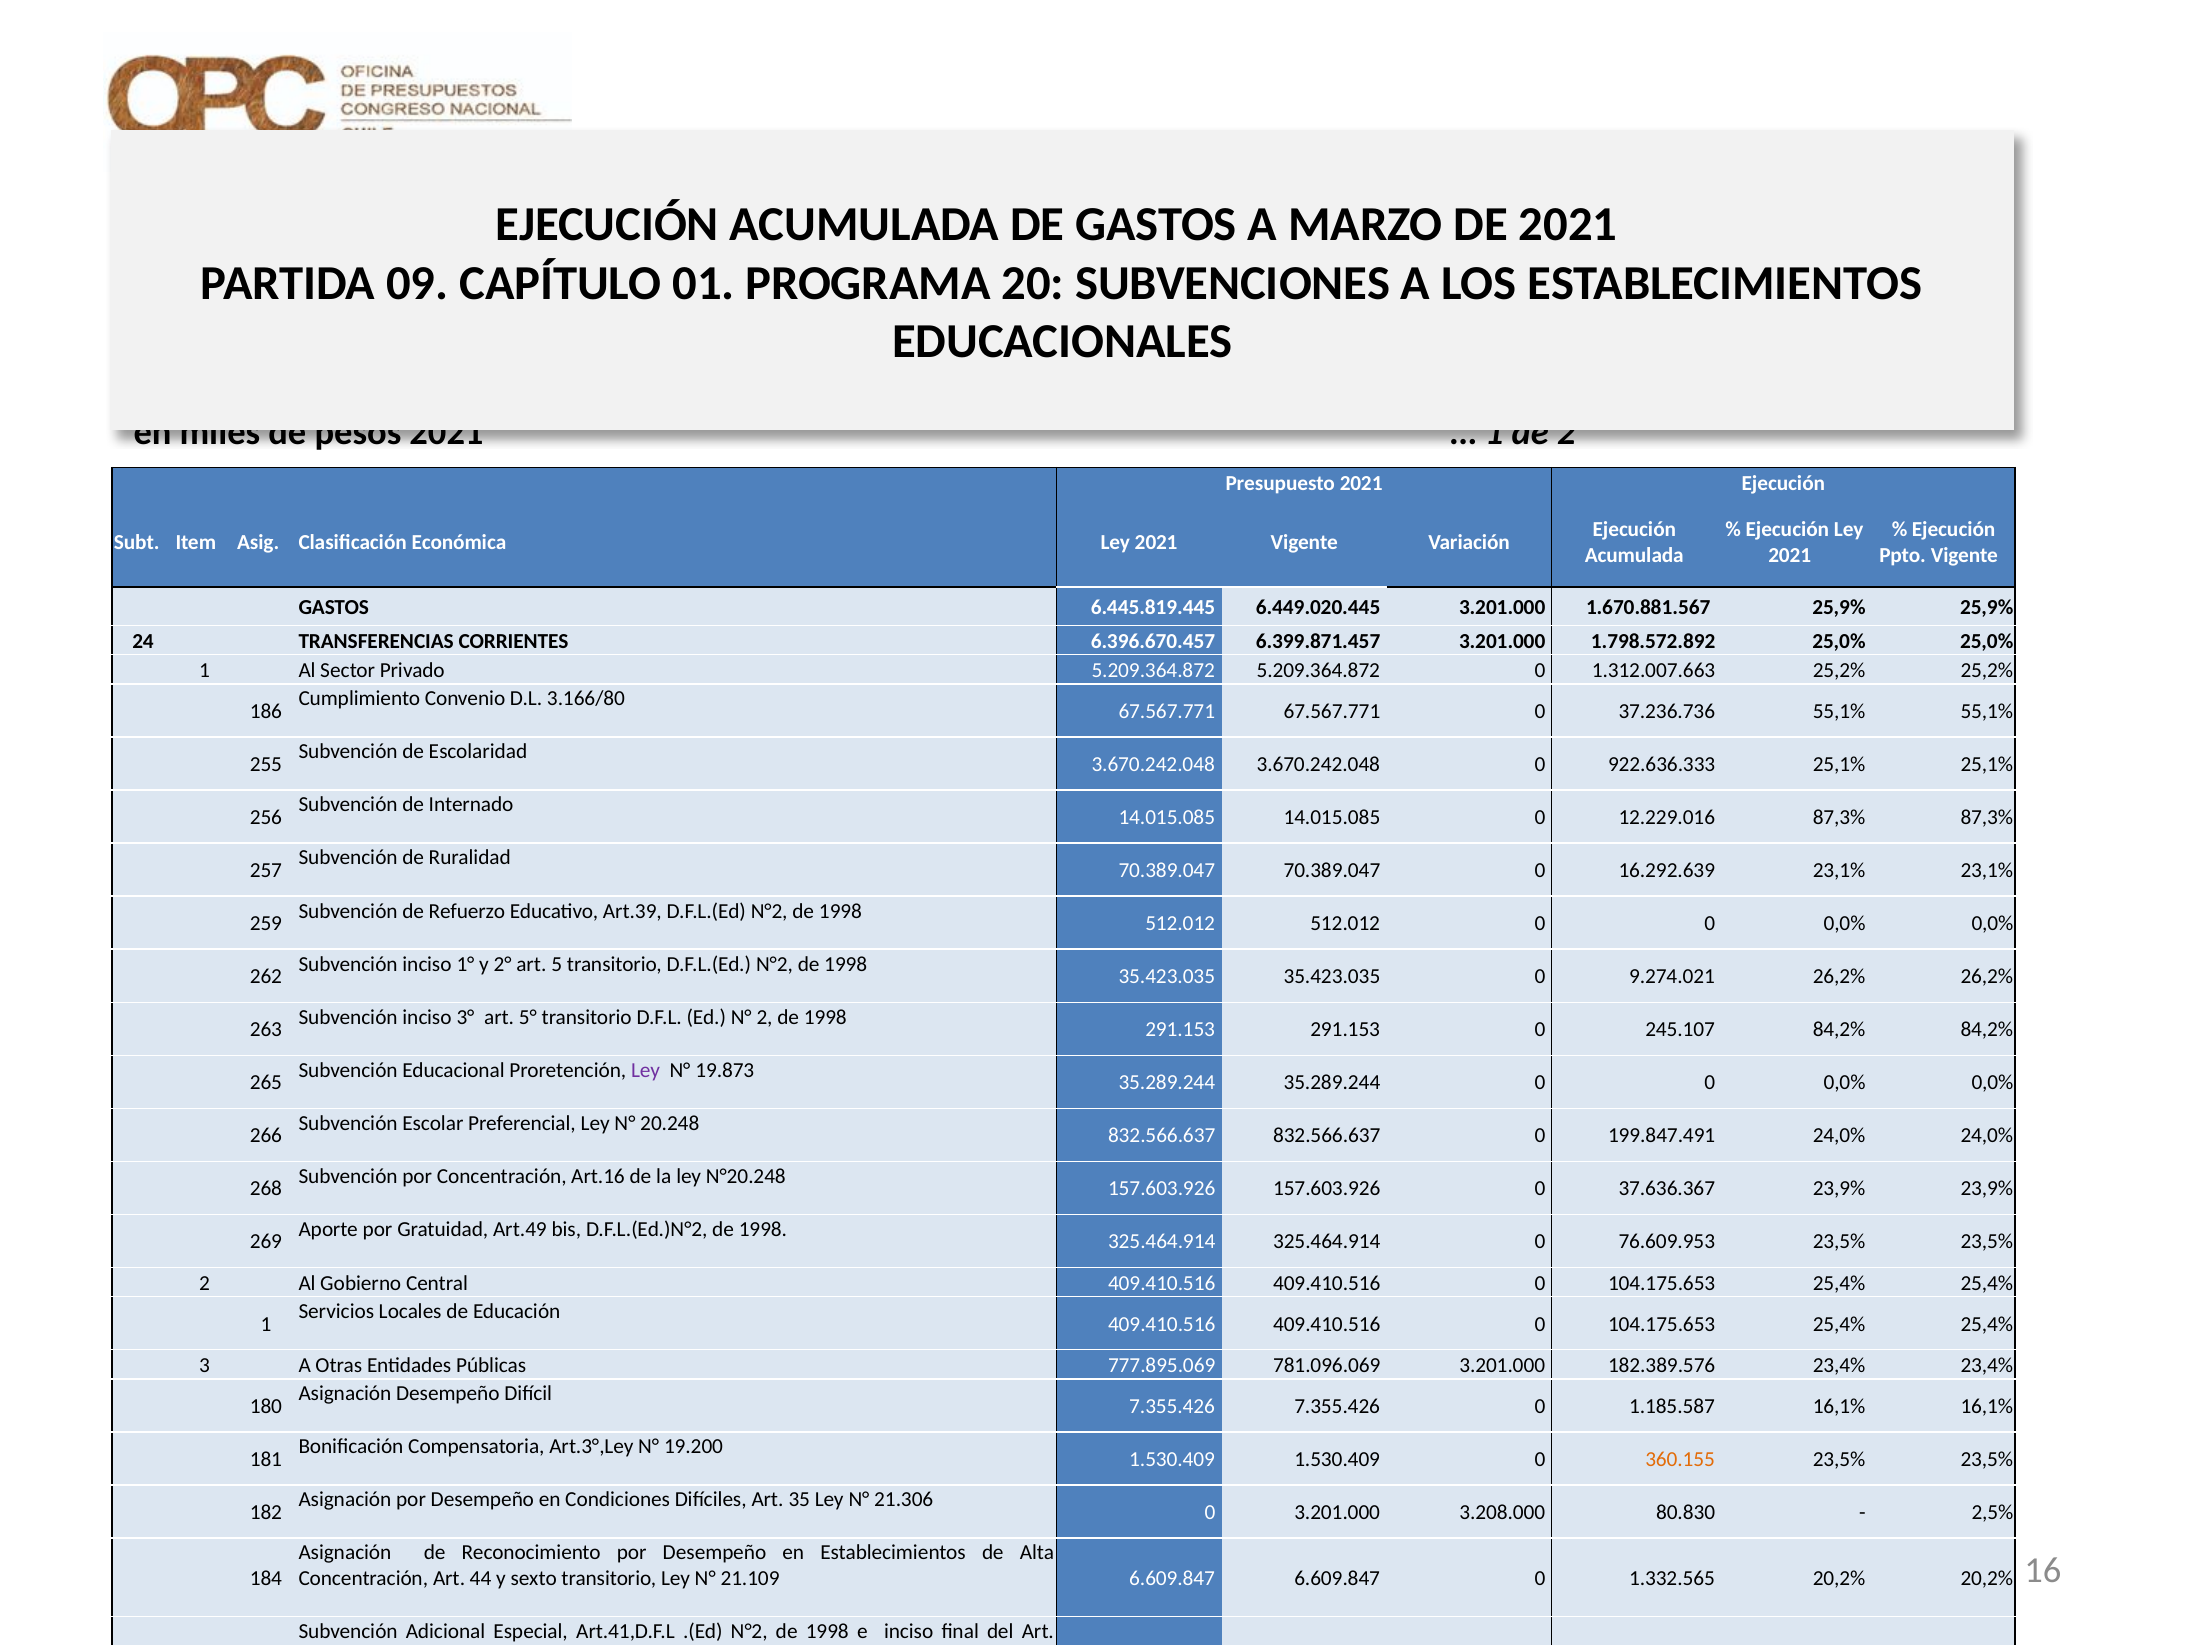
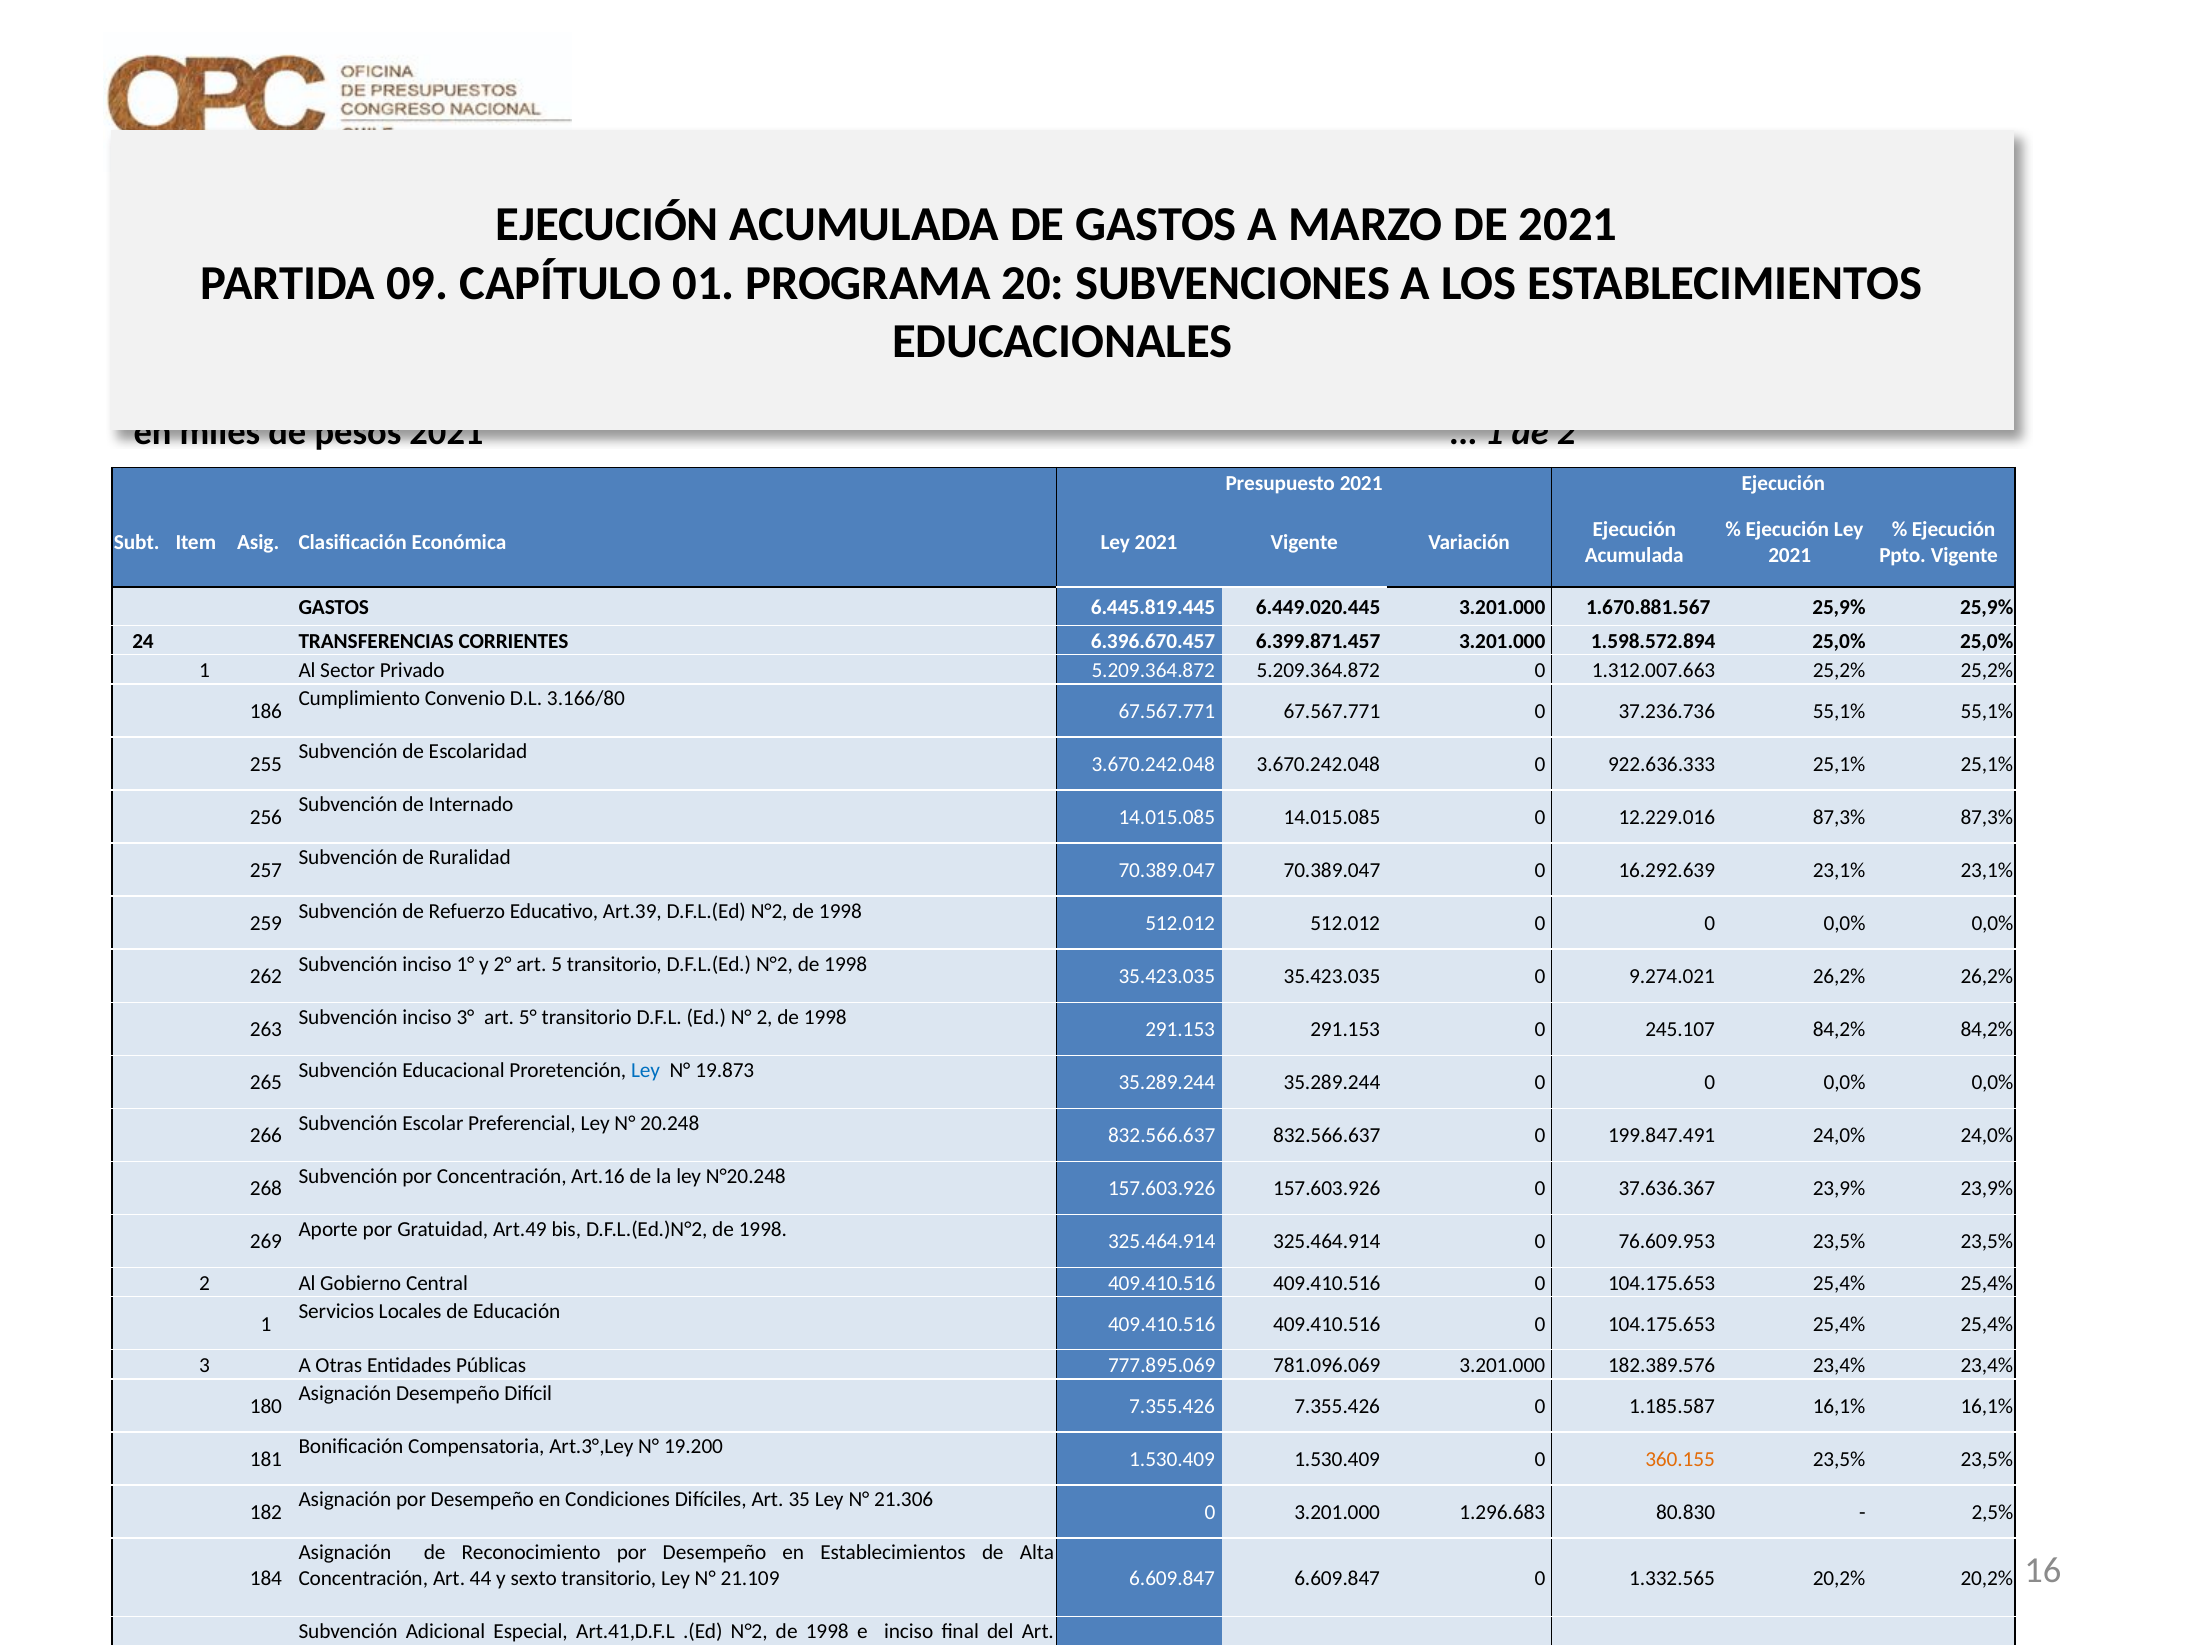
1.798.572.892: 1.798.572.892 -> 1.598.572.894
Ley at (646, 1070) colour: purple -> blue
3.208.000: 3.208.000 -> 1.296.683
